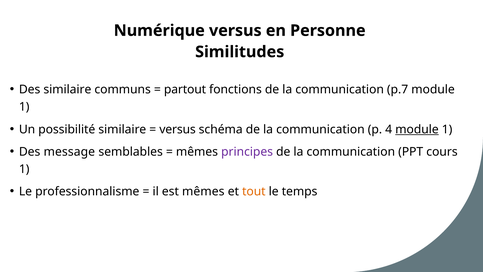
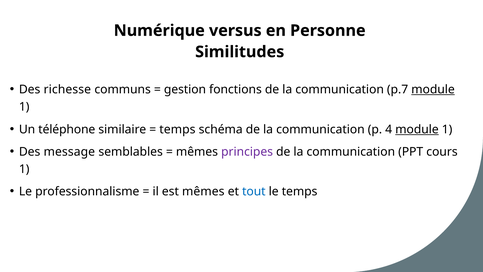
Des similaire: similaire -> richesse
partout: partout -> gestion
module at (433, 89) underline: none -> present
possibilité: possibilité -> téléphone
versus at (178, 129): versus -> temps
tout colour: orange -> blue
